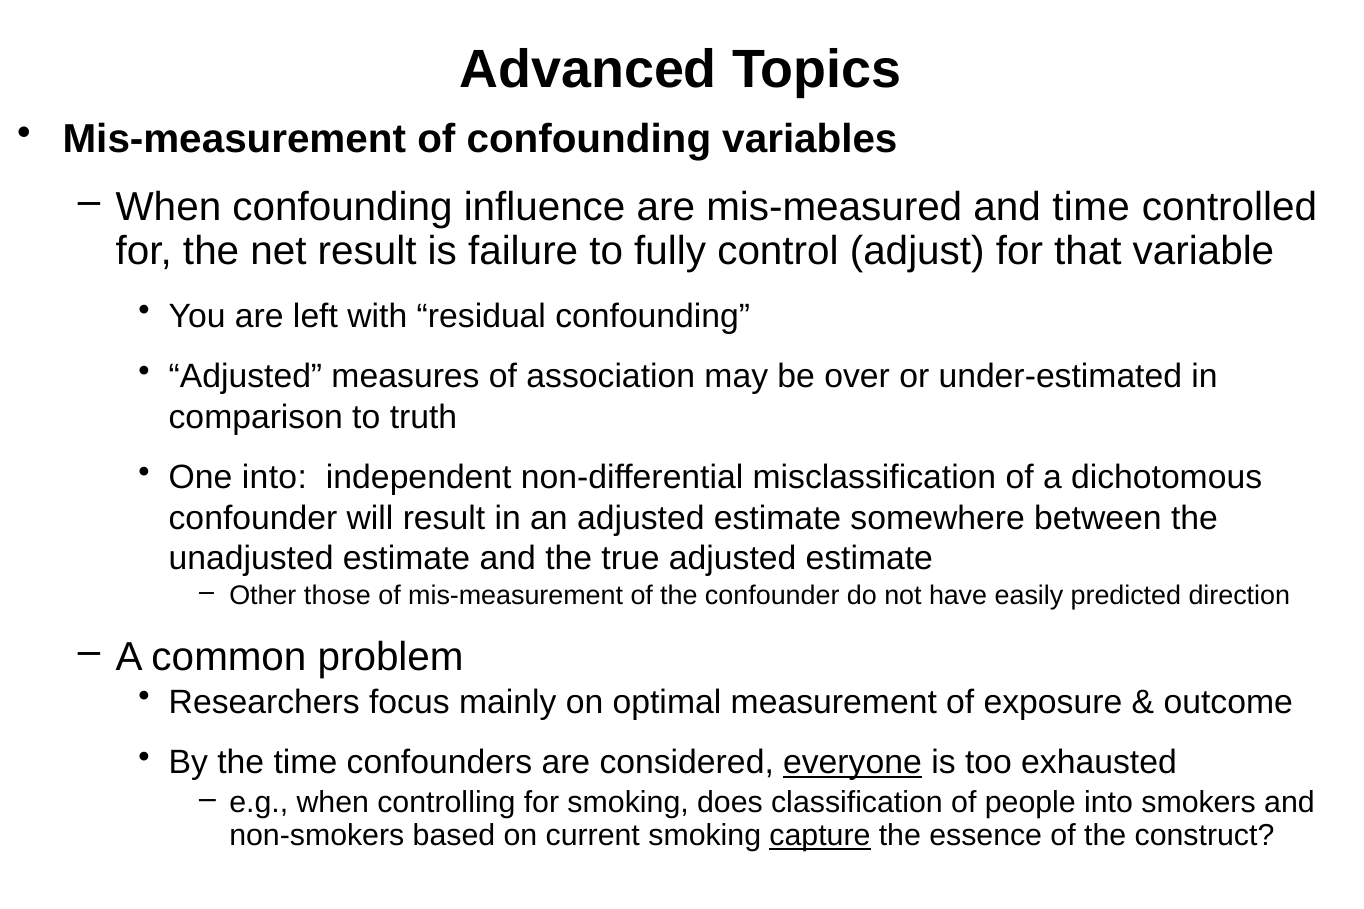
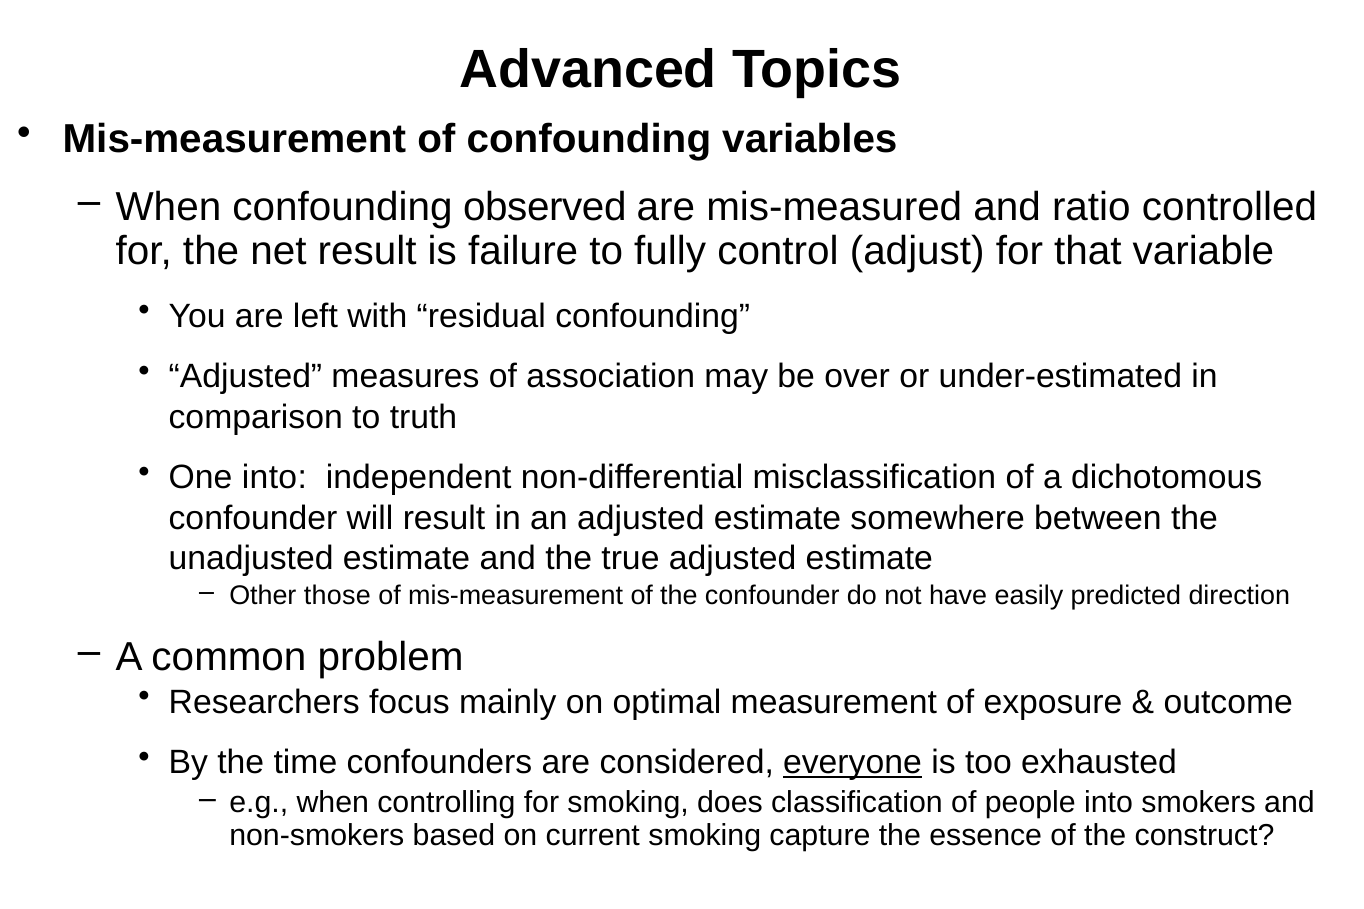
influence: influence -> observed
and time: time -> ratio
capture underline: present -> none
